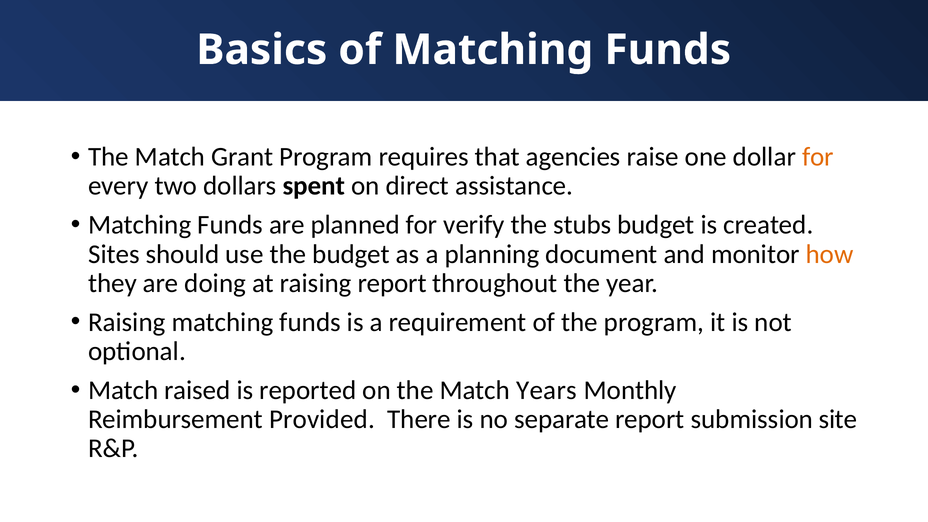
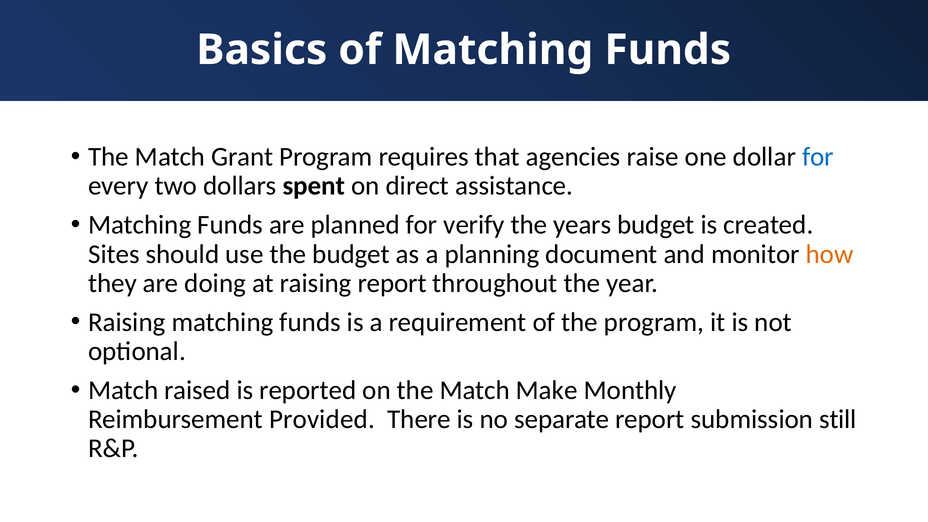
for at (818, 157) colour: orange -> blue
stubs: stubs -> years
Years: Years -> Make
site: site -> still
